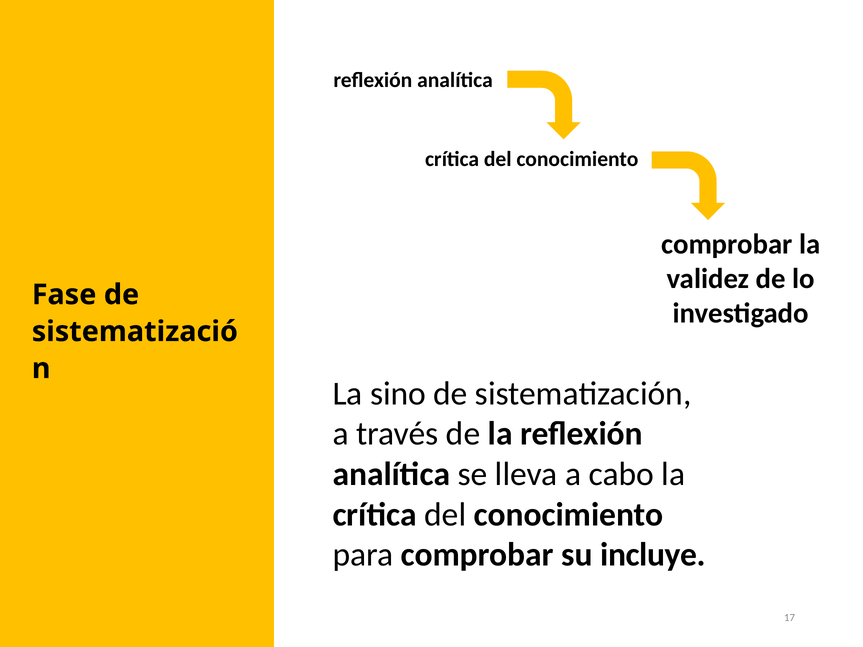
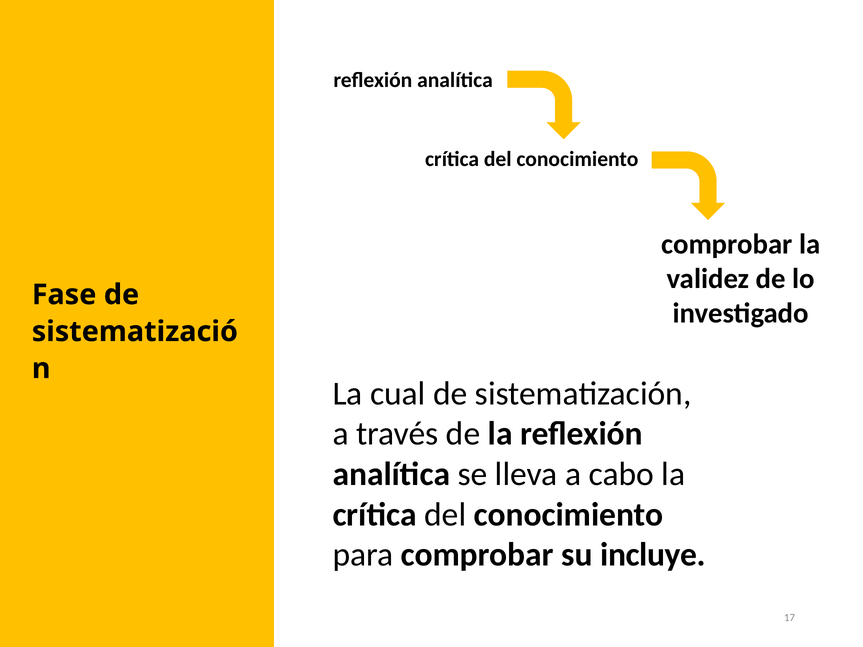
sino: sino -> cual
